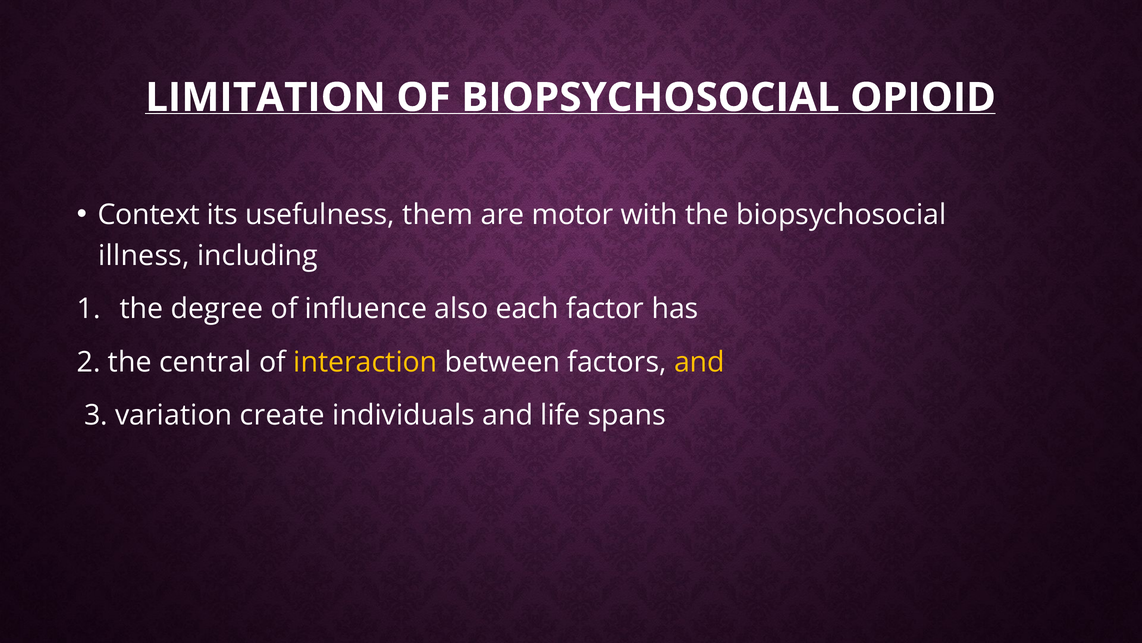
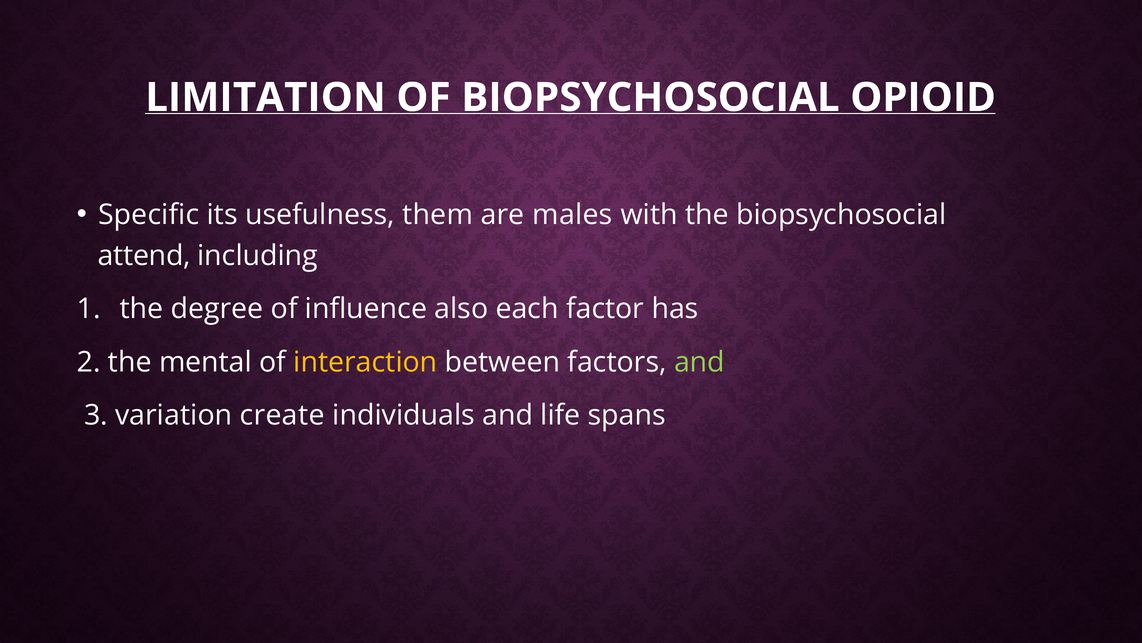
Context: Context -> Specific
motor: motor -> males
illness: illness -> attend
central: central -> mental
and at (699, 362) colour: yellow -> light green
